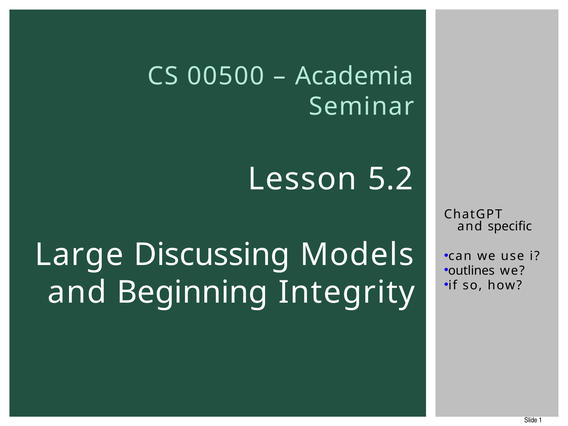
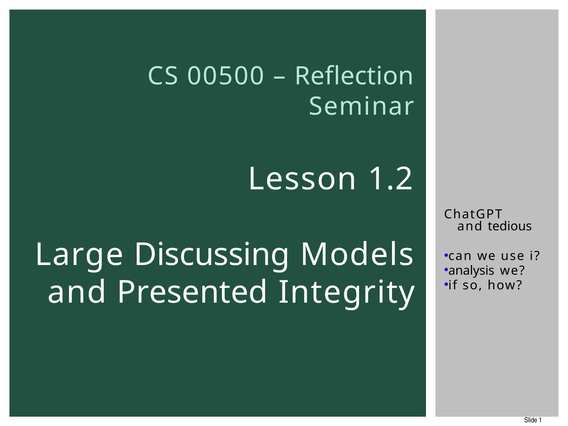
Academia: Academia -> Reflection
5.2: 5.2 -> 1.2
specific: specific -> tedious
outlines: outlines -> analysis
Beginning: Beginning -> Presented
